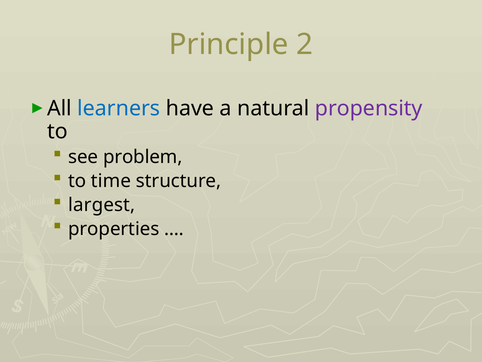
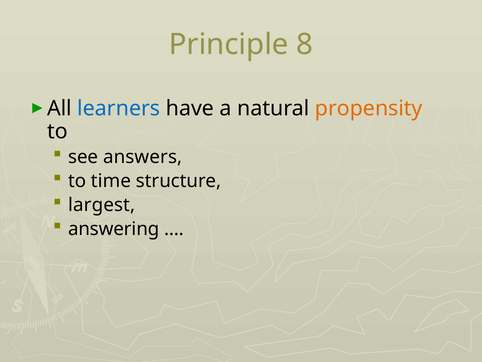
2: 2 -> 8
propensity colour: purple -> orange
problem: problem -> answers
properties: properties -> answering
